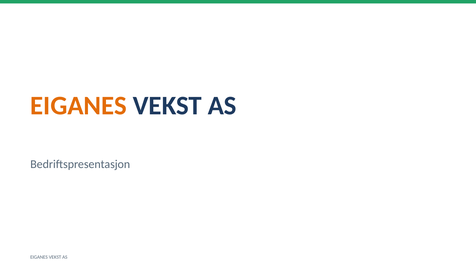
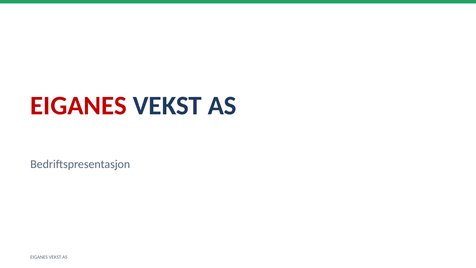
EIGANES at (79, 106) colour: orange -> red
